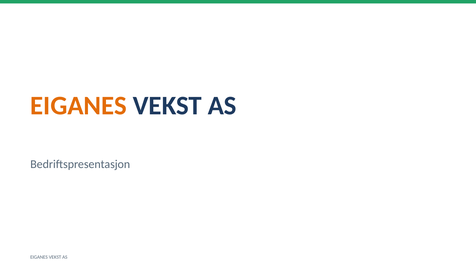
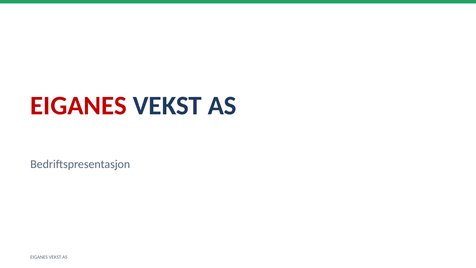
EIGANES at (79, 106) colour: orange -> red
